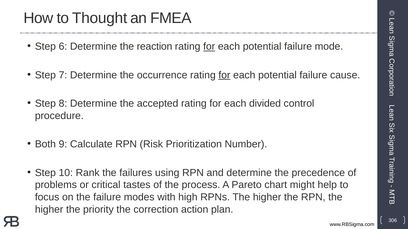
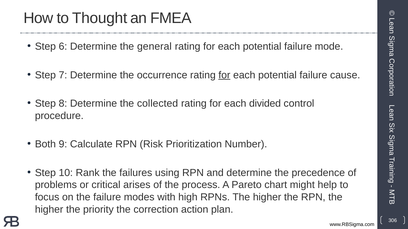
reaction: reaction -> general
for at (209, 47) underline: present -> none
accepted: accepted -> collected
tastes: tastes -> arises
